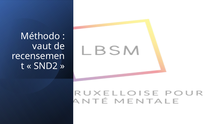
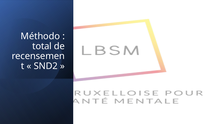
vaut: vaut -> total
